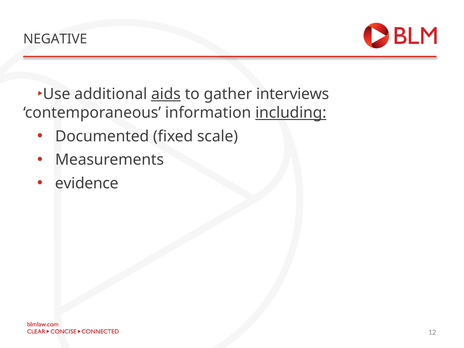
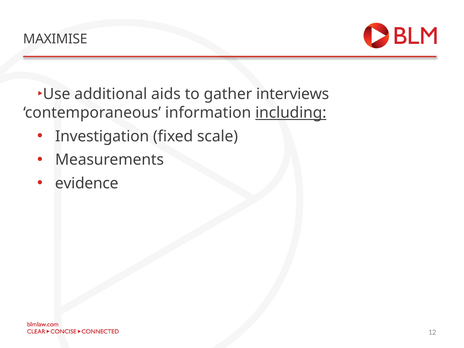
NEGATIVE: NEGATIVE -> MAXIMISE
aids underline: present -> none
Documented: Documented -> Investigation
